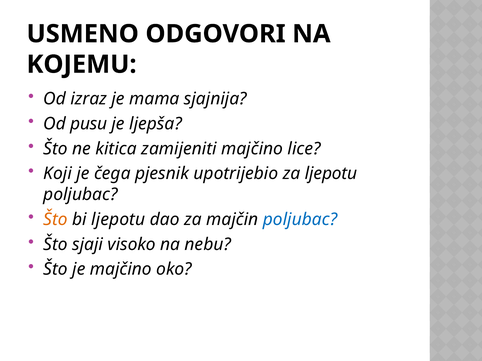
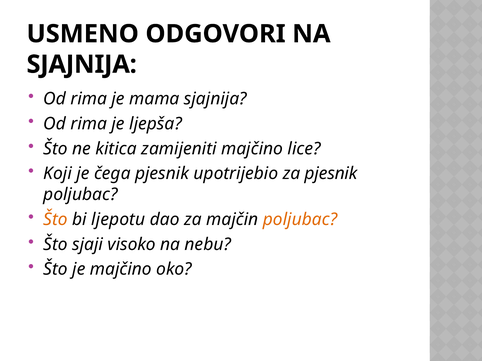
KOJEMU at (82, 64): KOJEMU -> SJAJNIJA
izraz at (89, 99): izraz -> rima
pusu at (89, 124): pusu -> rima
za ljepotu: ljepotu -> pjesnik
poljubac at (300, 220) colour: blue -> orange
